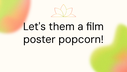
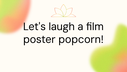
them: them -> laugh
